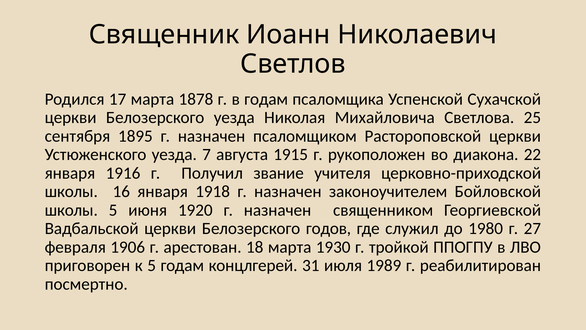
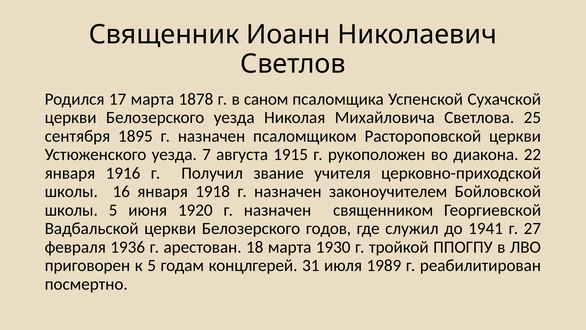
в годам: годам -> саном
1980: 1980 -> 1941
1906: 1906 -> 1936
